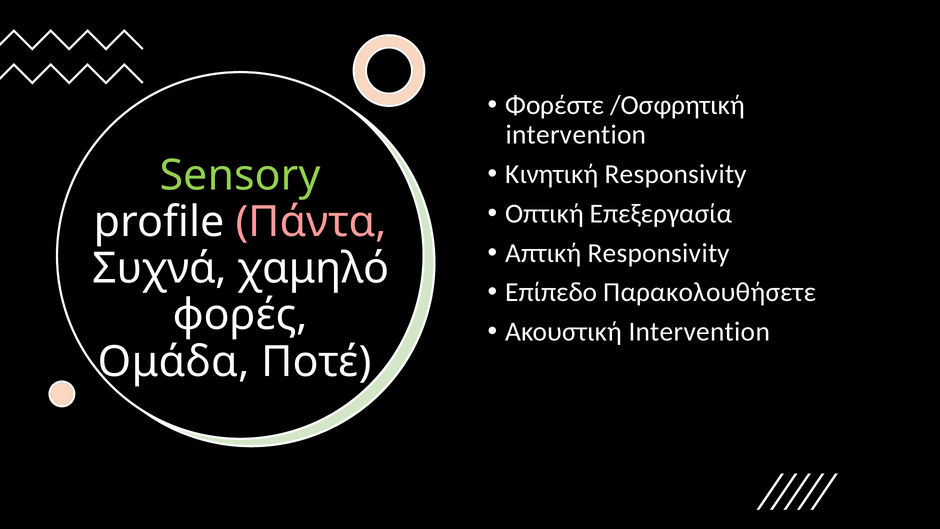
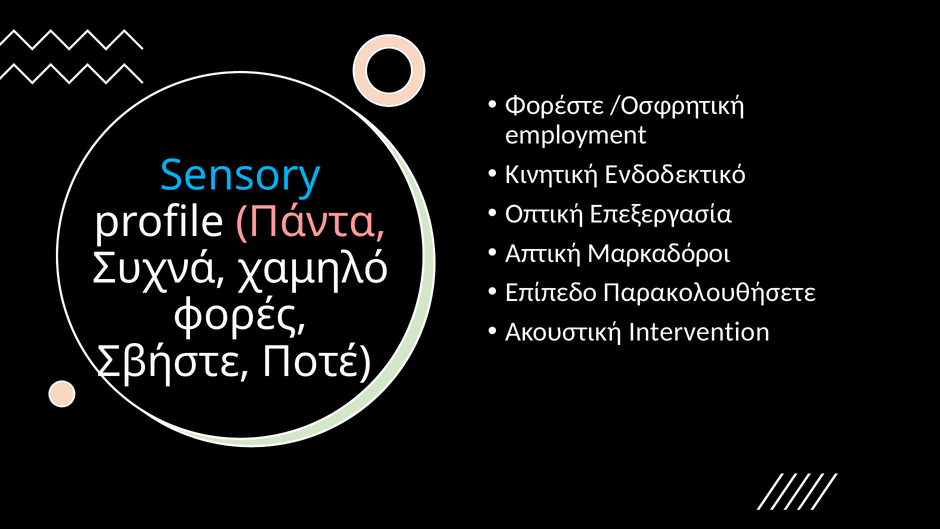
intervention at (576, 135): intervention -> employment
Κινητική Responsivity: Responsivity -> Ενδοδεκτικό
Sensory colour: light green -> light blue
Απτική Responsivity: Responsivity -> Μαρκαδόροι
Ομάδα: Ομάδα -> Σβήστε
